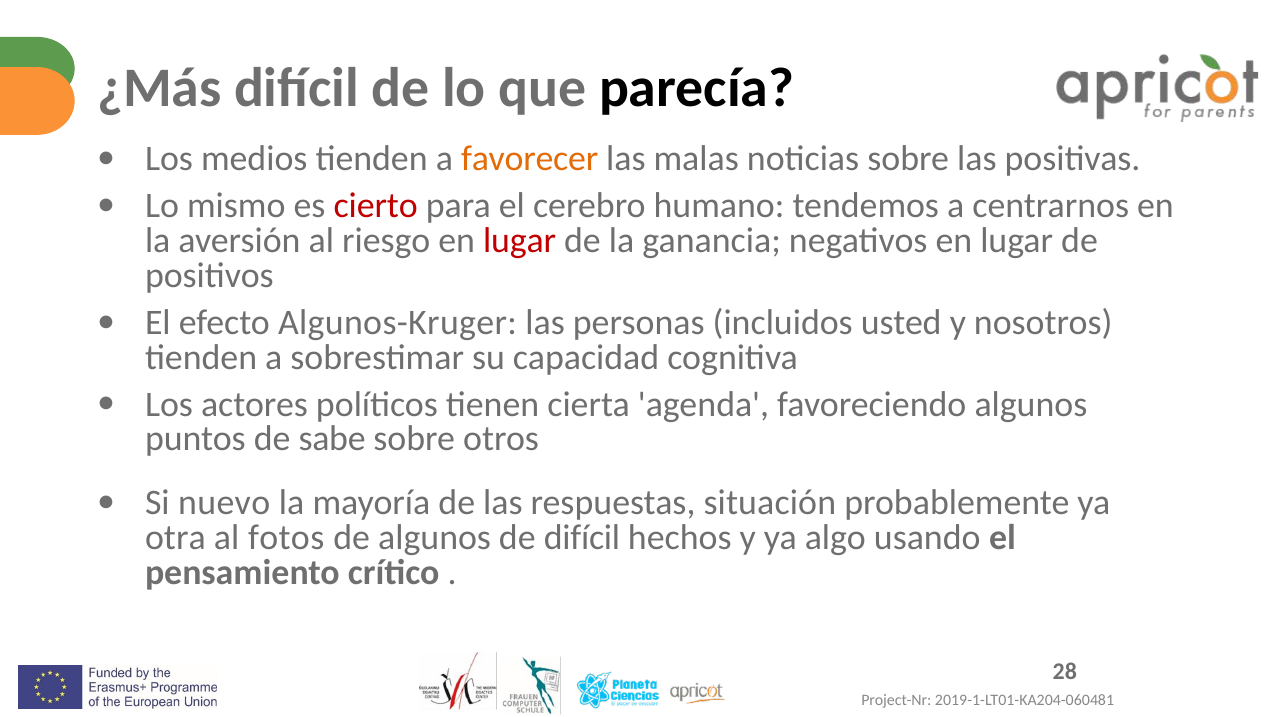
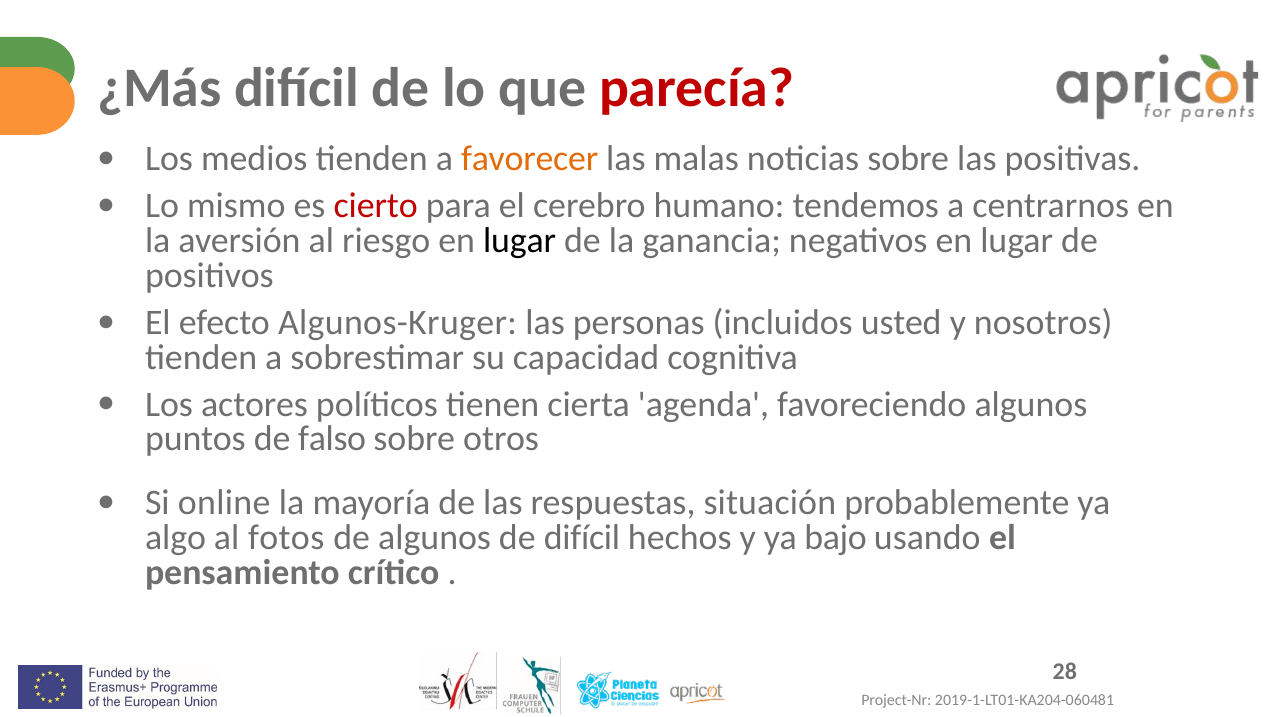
parecía colour: black -> red
lugar at (520, 241) colour: red -> black
sabe: sabe -> falso
nuevo: nuevo -> online
otra: otra -> algo
algo: algo -> bajo
